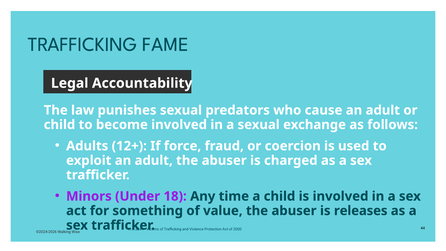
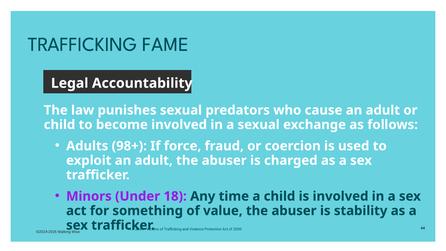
12+: 12+ -> 98+
releases: releases -> stability
